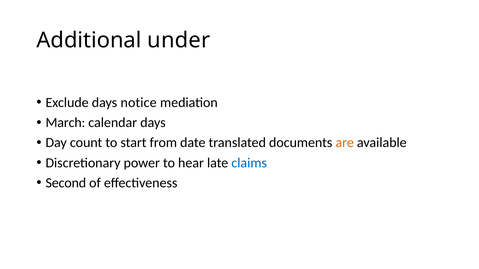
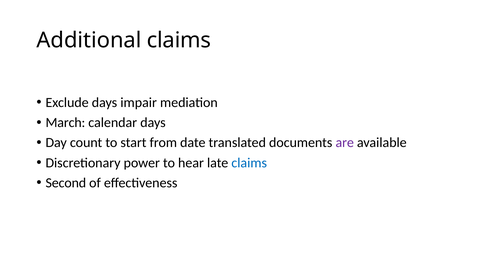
Additional under: under -> claims
notice: notice -> impair
are colour: orange -> purple
